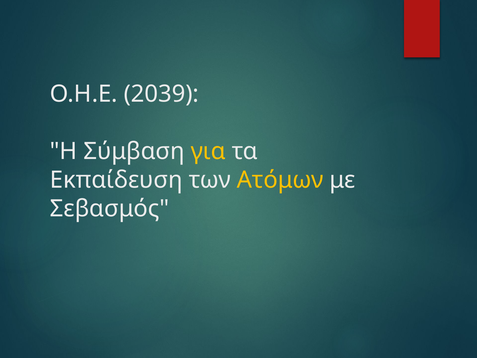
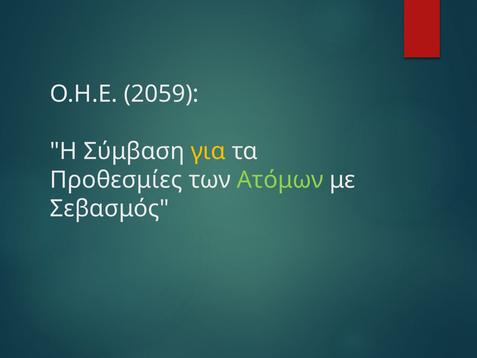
2039: 2039 -> 2059
Εκπαίδευση: Εκπαίδευση -> Προθεσμίες
Ατόμων colour: yellow -> light green
